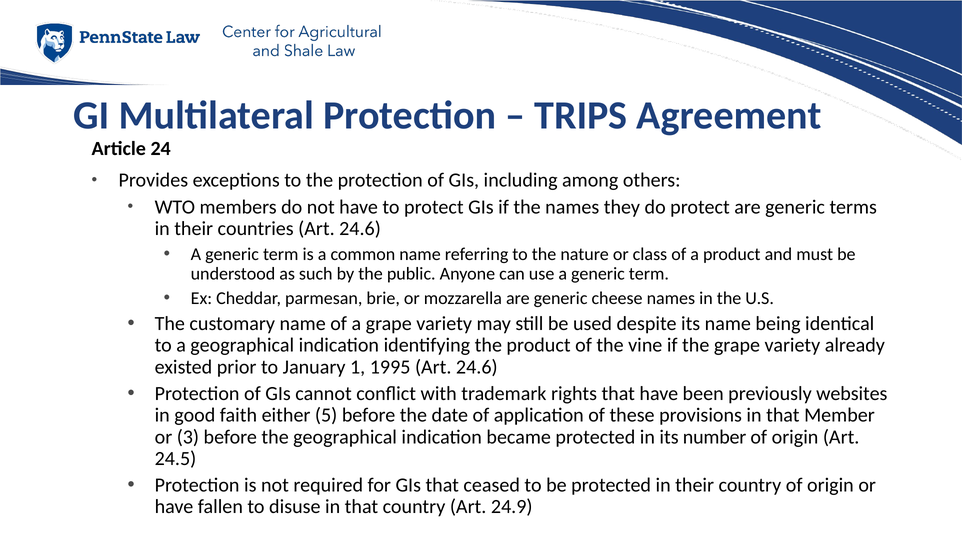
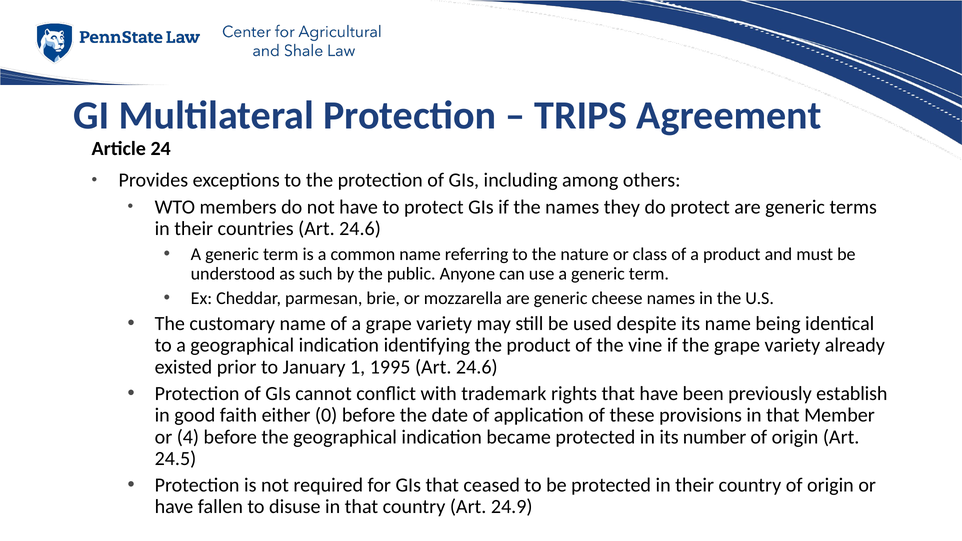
websites: websites -> establish
5: 5 -> 0
3: 3 -> 4
